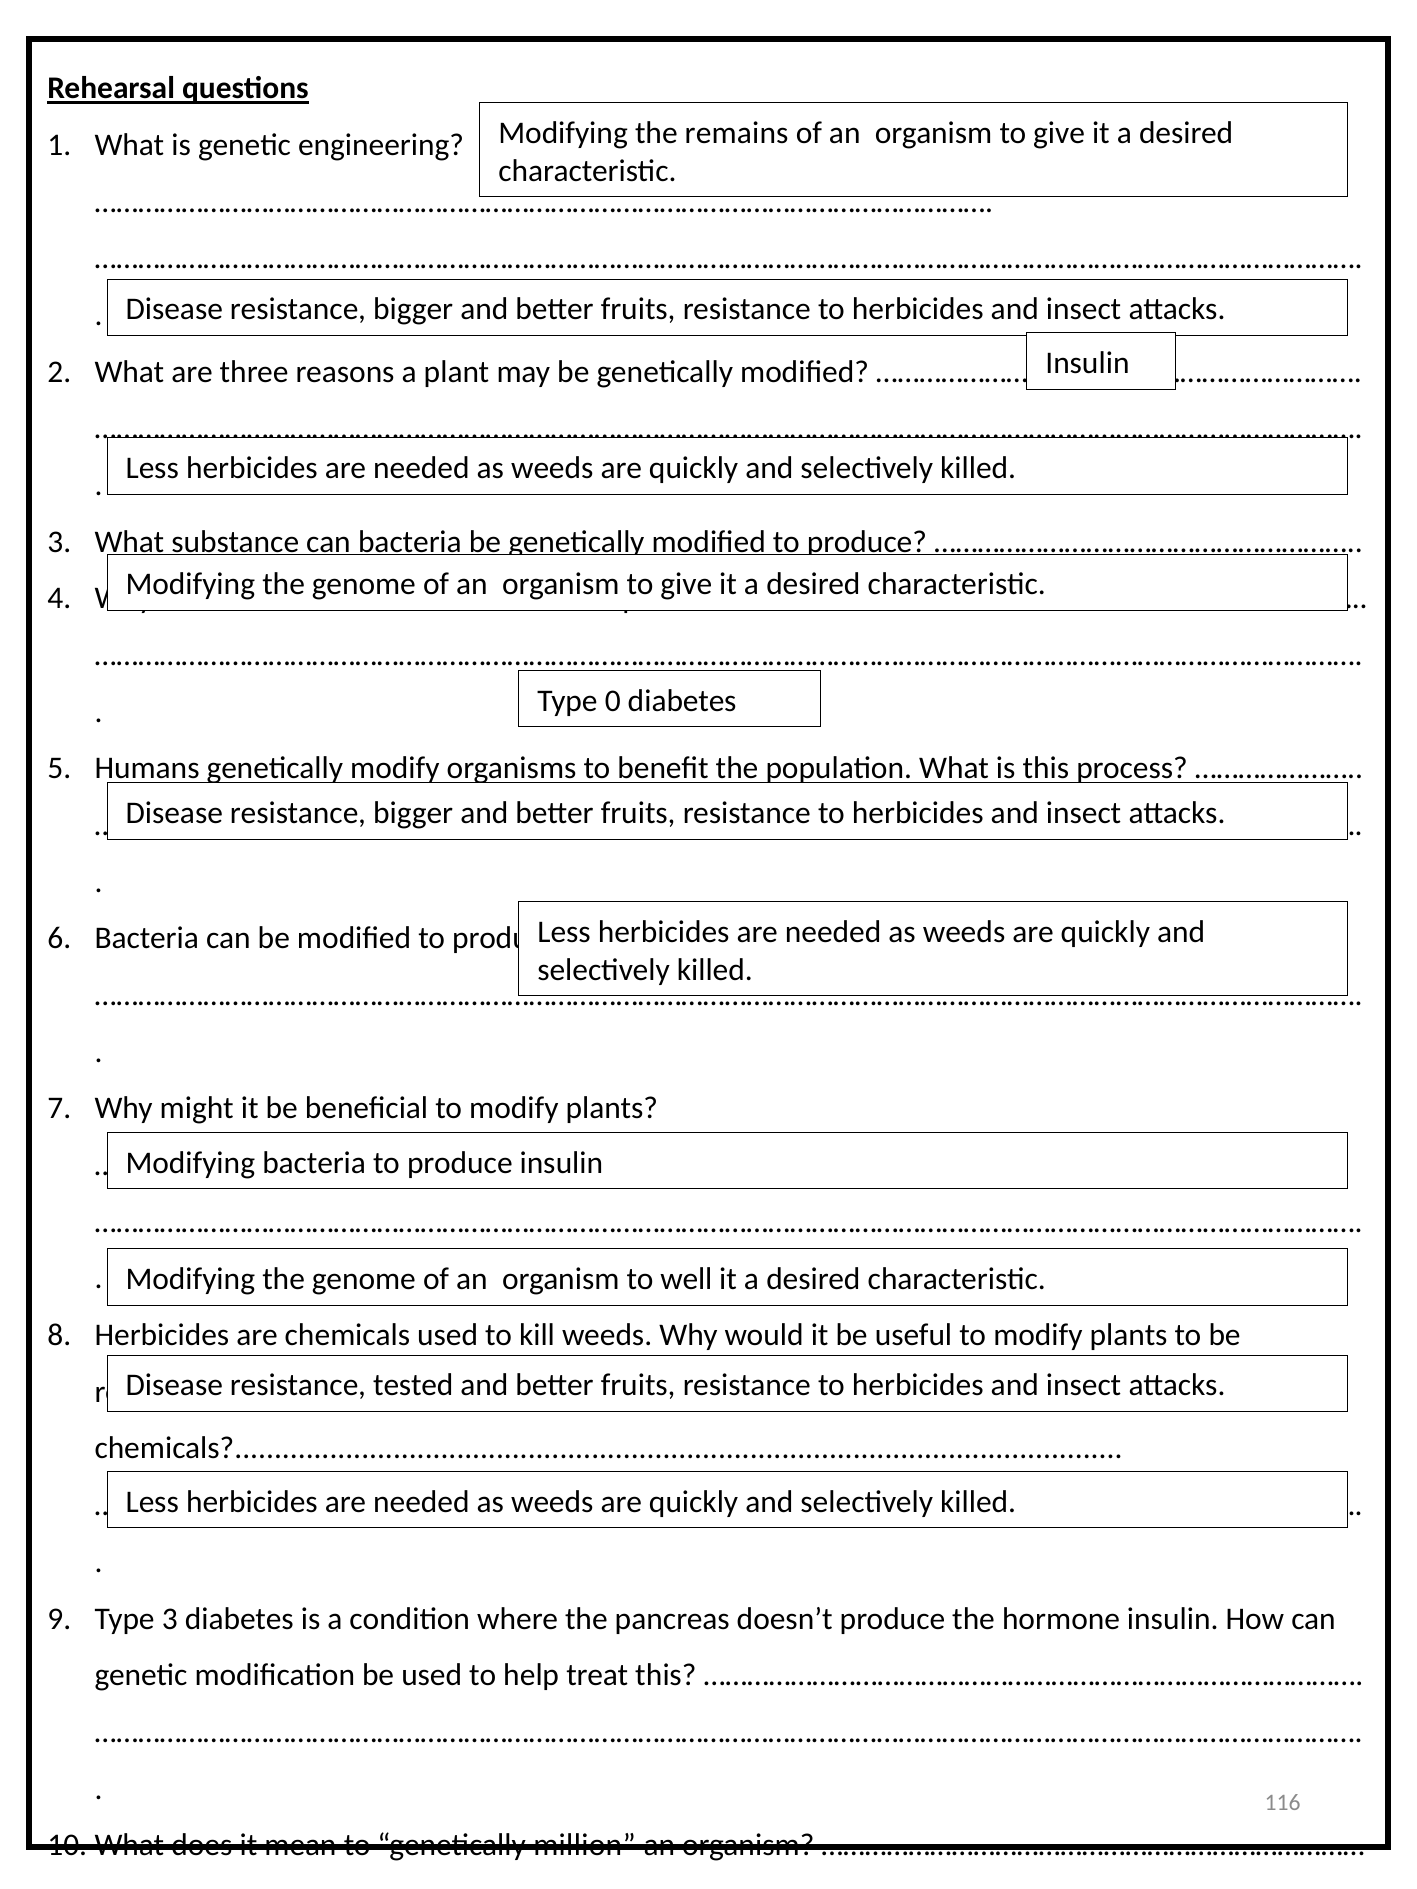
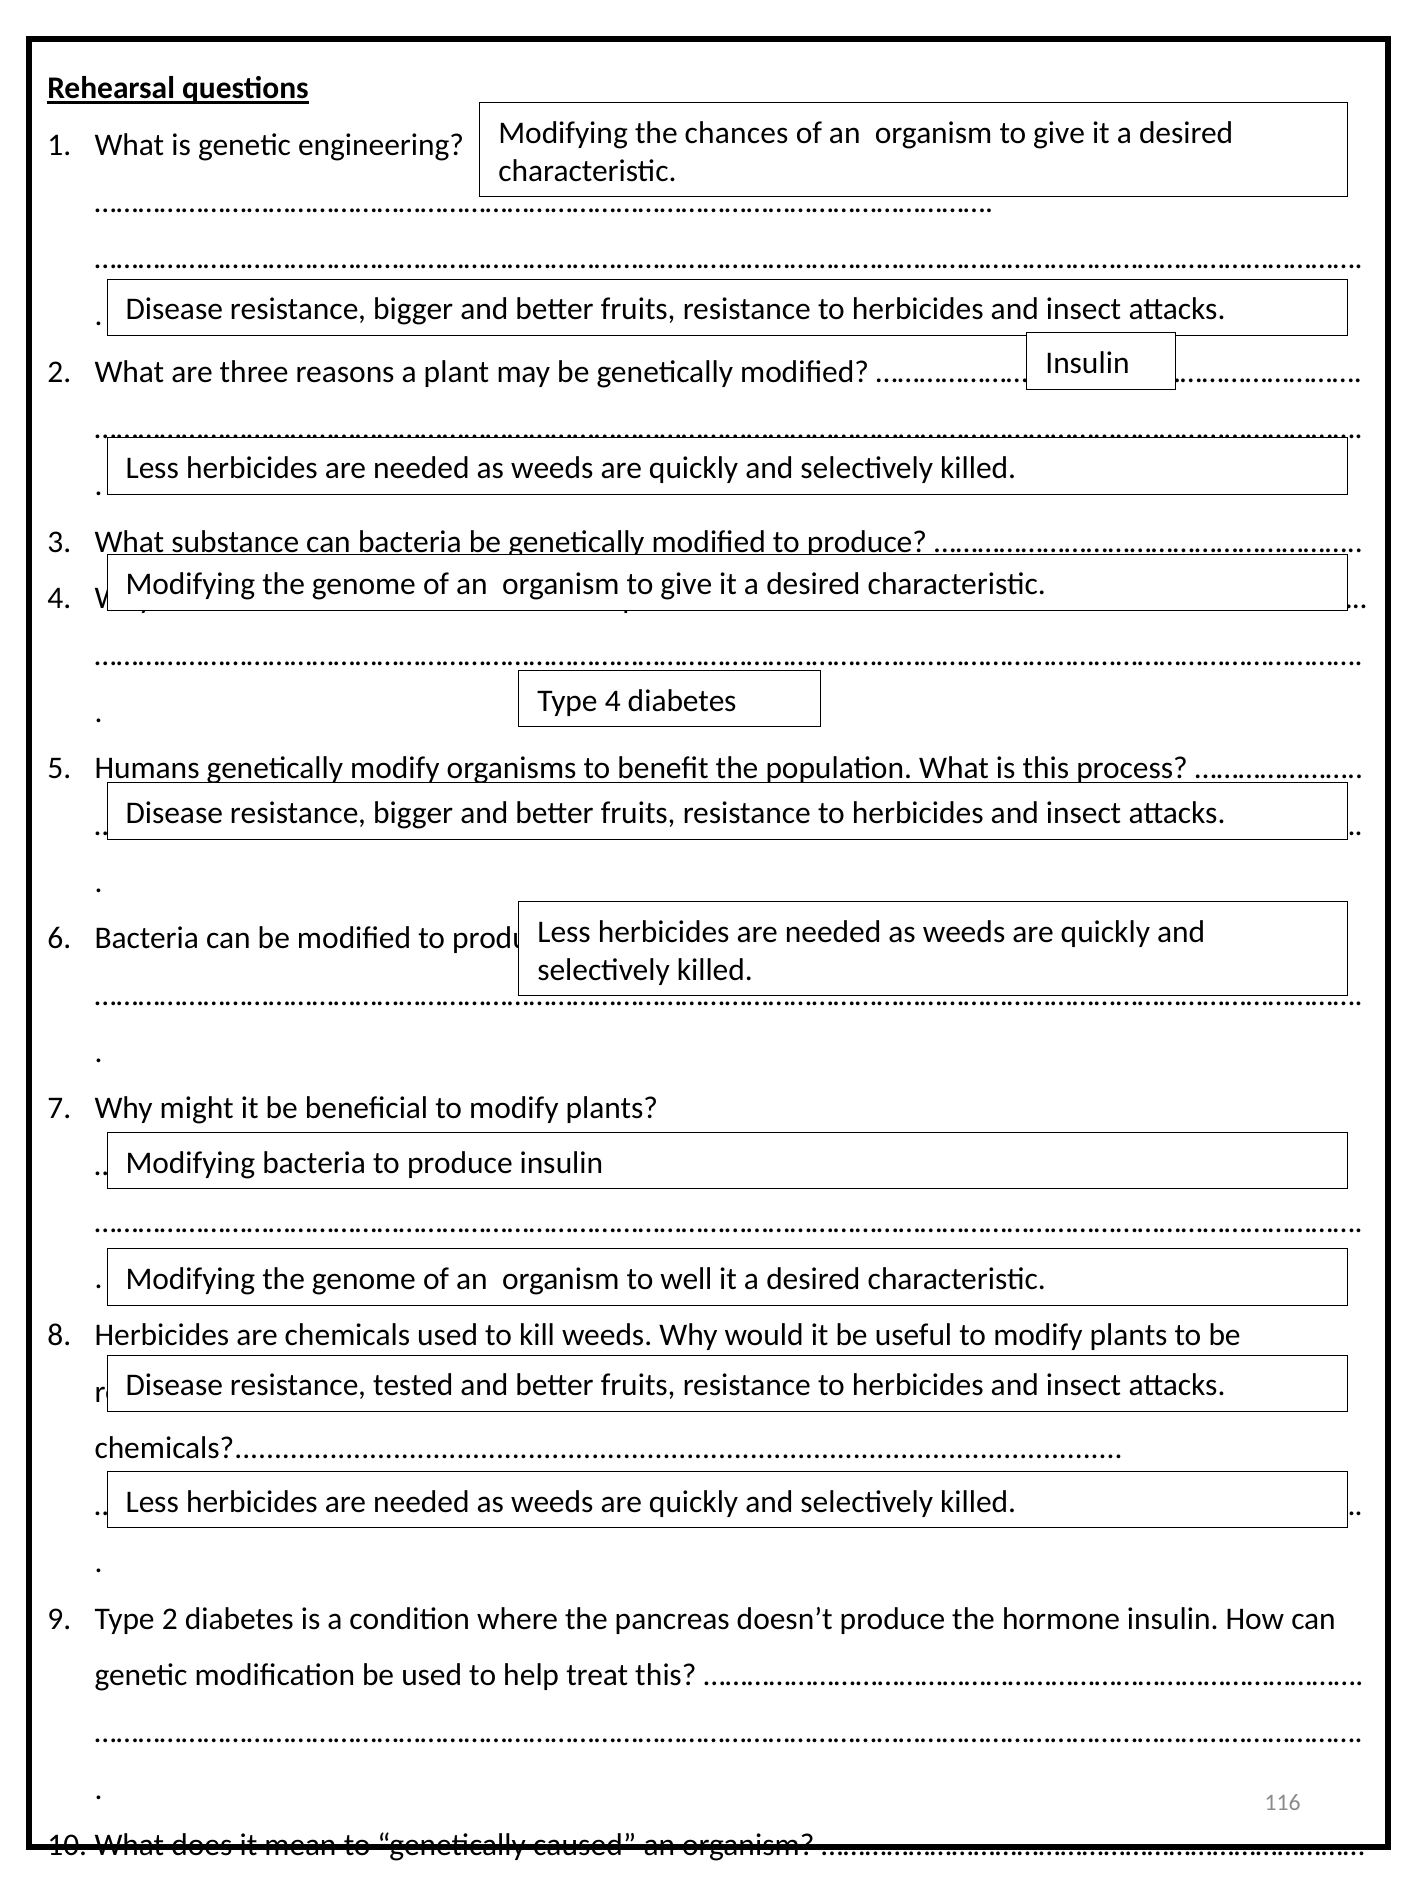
remains: remains -> chances
Type 0: 0 -> 4
Type 3: 3 -> 2
million: million -> caused
